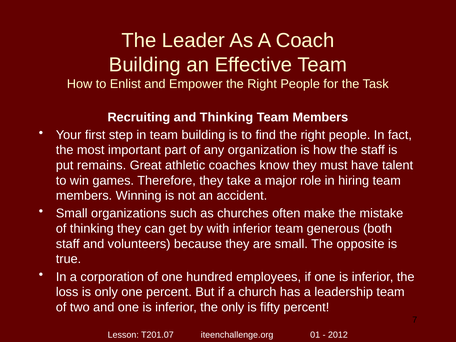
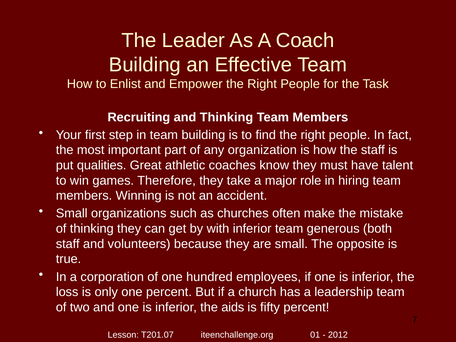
remains: remains -> qualities
the only: only -> aids
